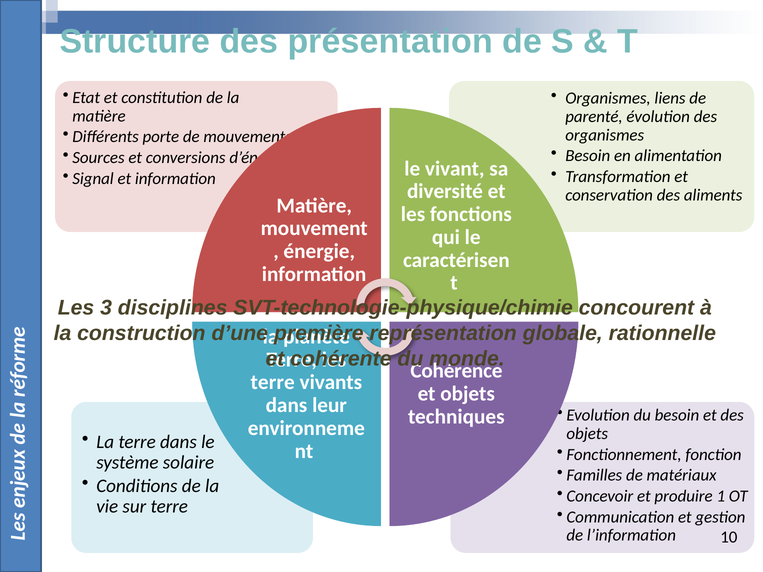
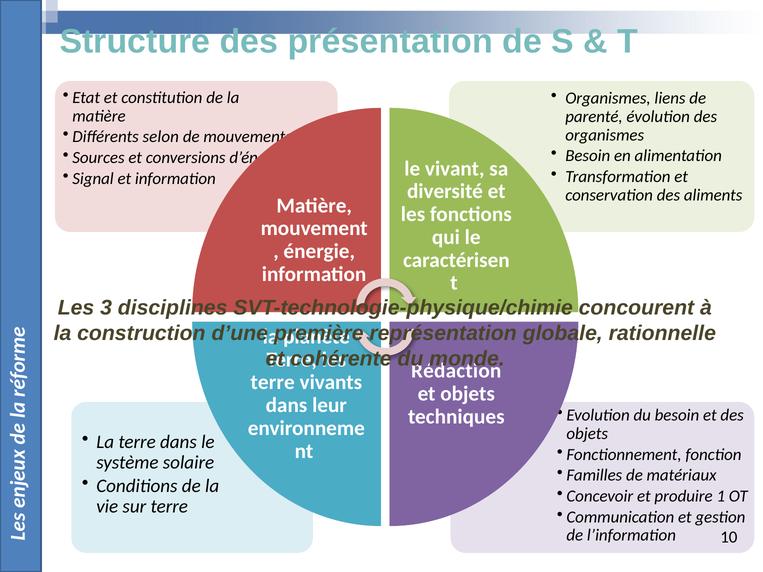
porte: porte -> selon
Cohérence: Cohérence -> Rédaction
